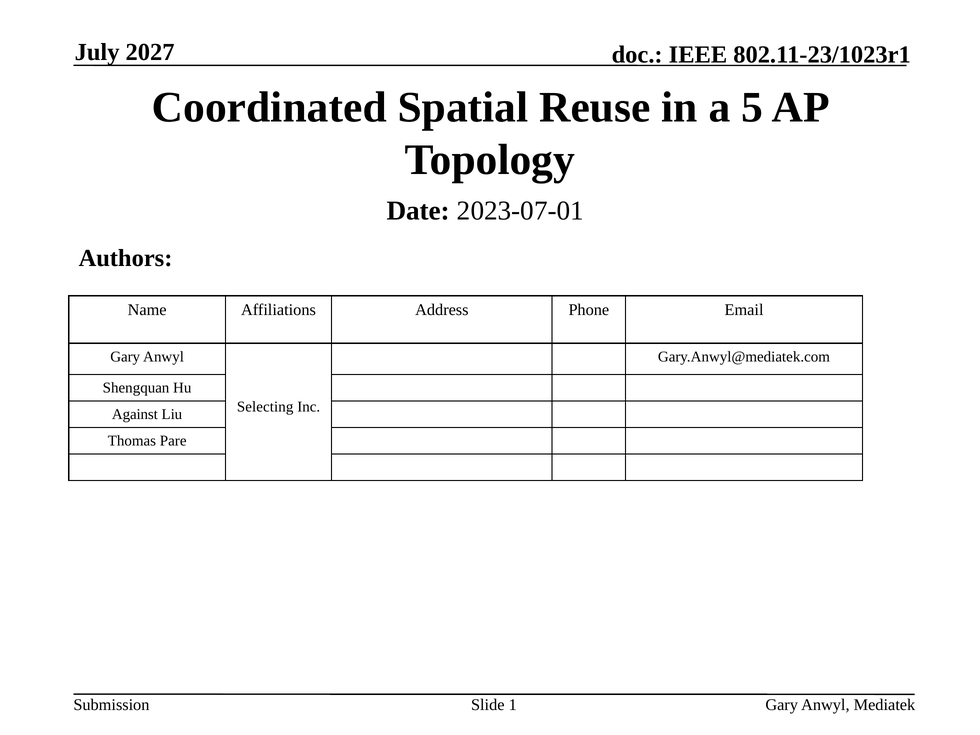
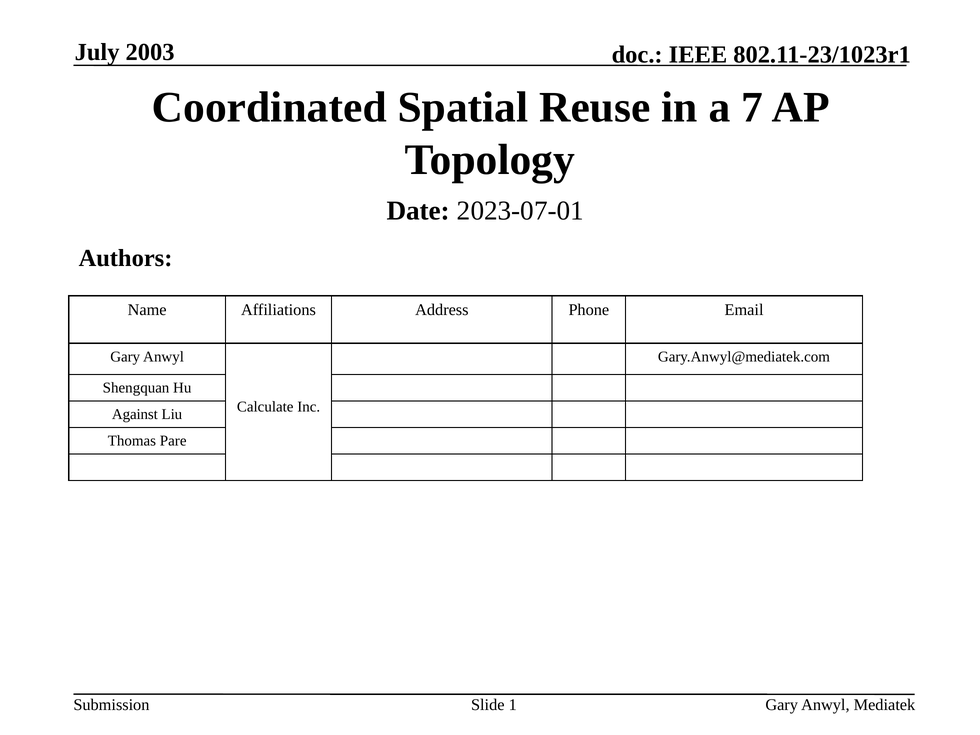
2027: 2027 -> 2003
5: 5 -> 7
Selecting: Selecting -> Calculate
